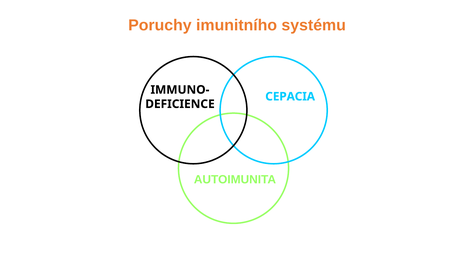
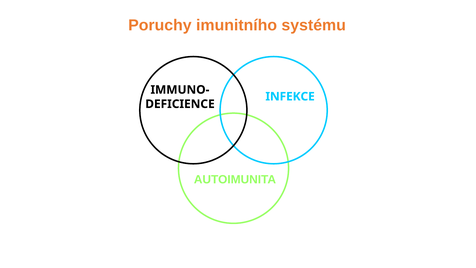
CEPACIA: CEPACIA -> INFEKCE
